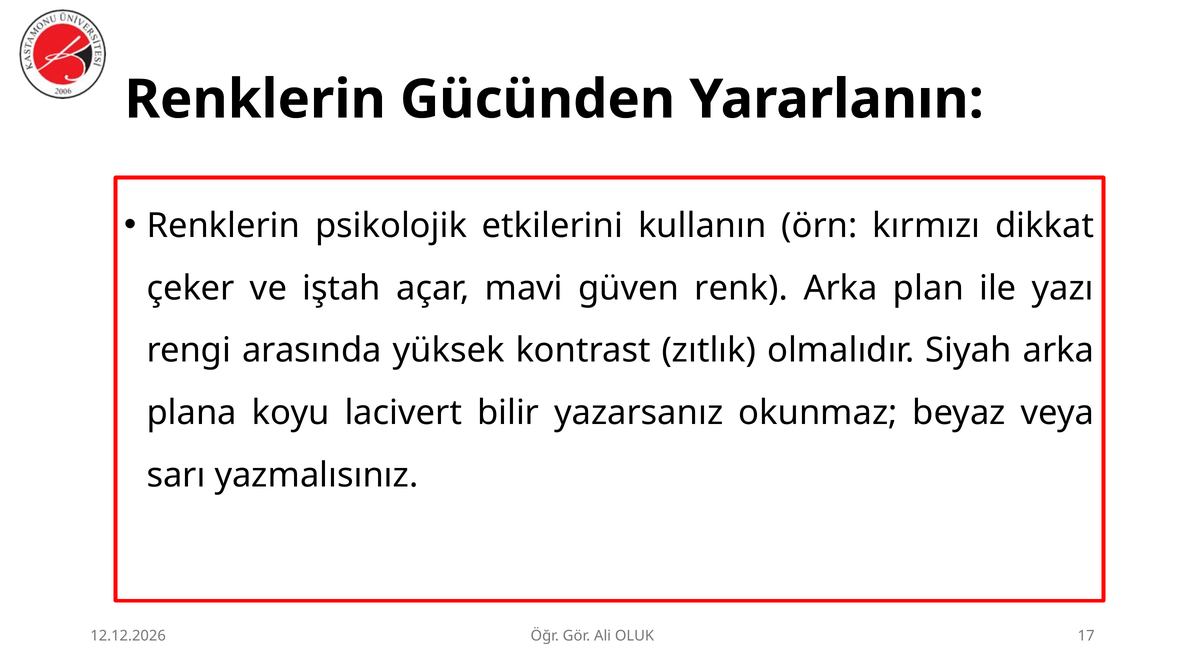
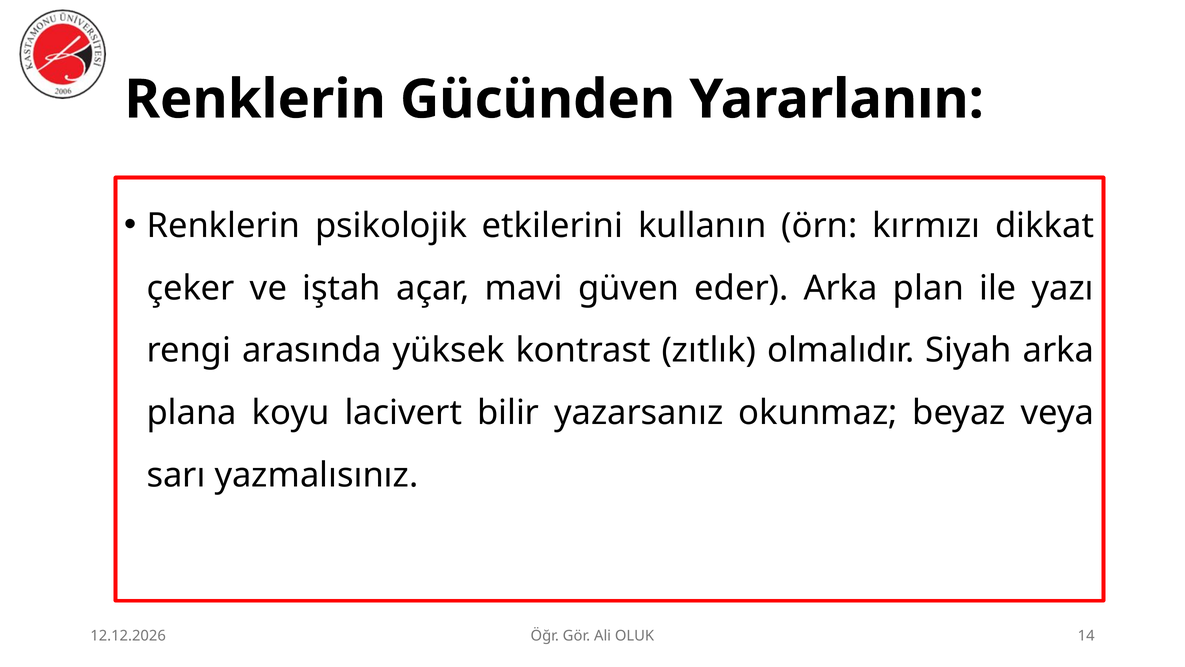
renk: renk -> eder
17: 17 -> 14
